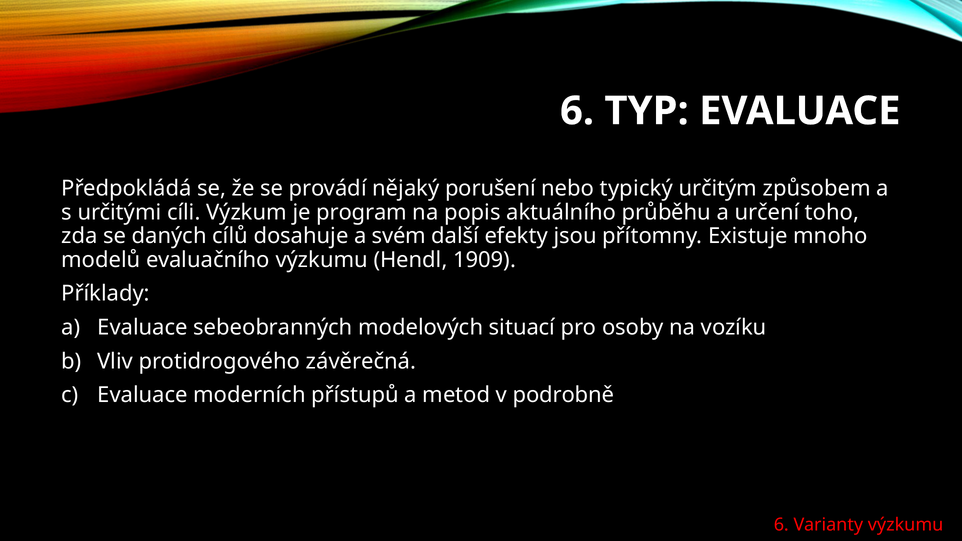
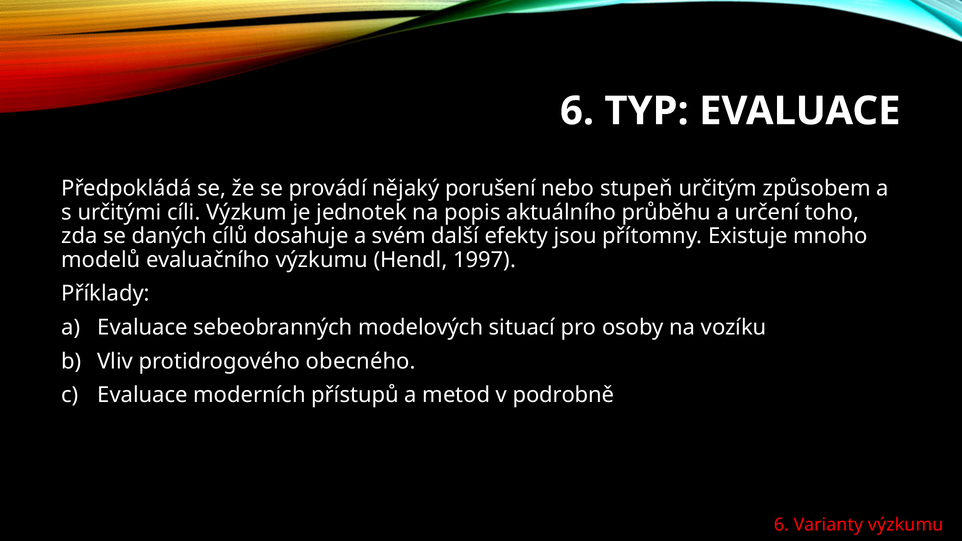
typický: typický -> stupeň
program: program -> jednotek
1909: 1909 -> 1997
závěrečná: závěrečná -> obecného
